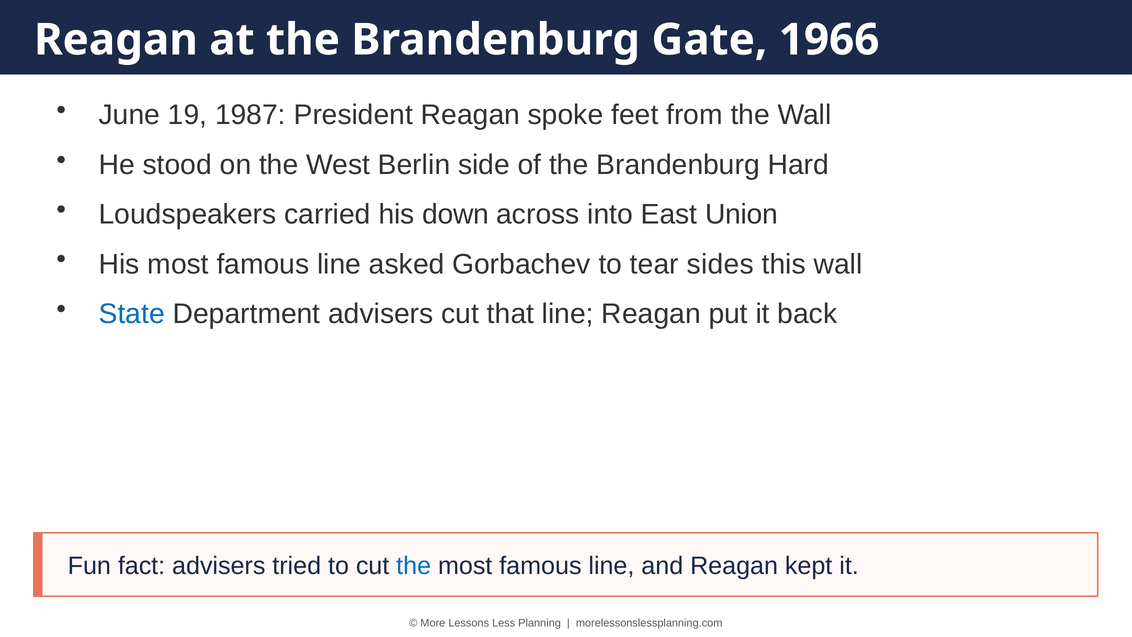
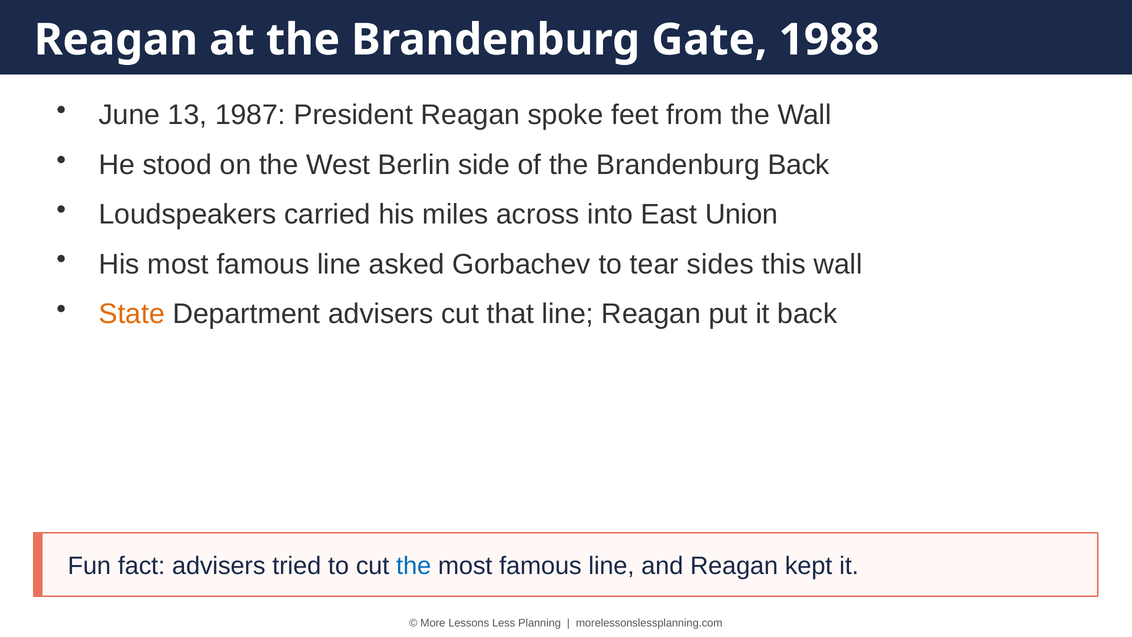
1966: 1966 -> 1988
19: 19 -> 13
Brandenburg Hard: Hard -> Back
down: down -> miles
State colour: blue -> orange
